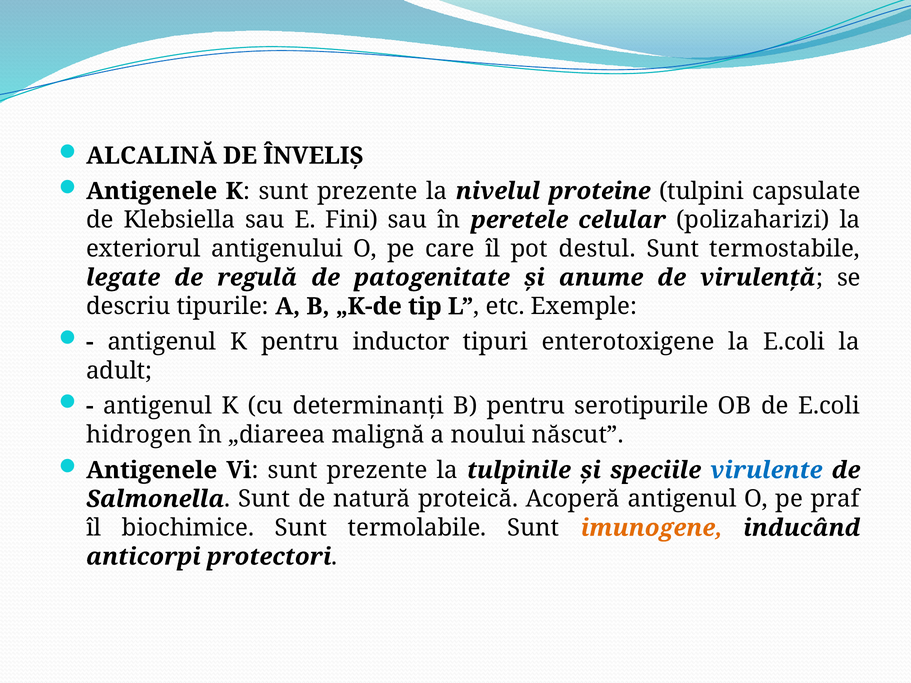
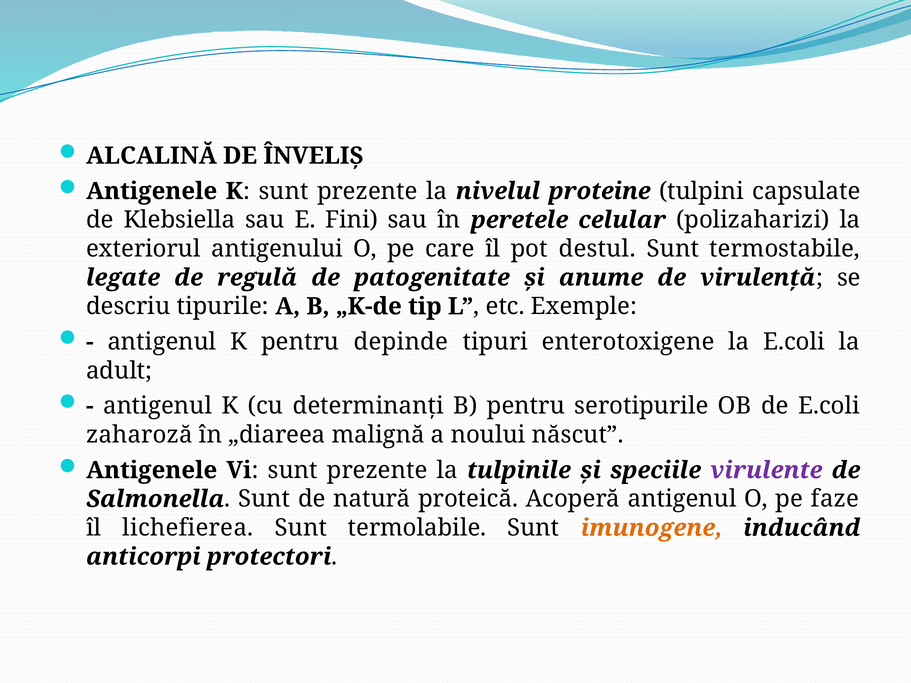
inductor: inductor -> depinde
hidrogen: hidrogen -> zaharoză
virulente colour: blue -> purple
praf: praf -> faze
biochimice: biochimice -> lichefierea
